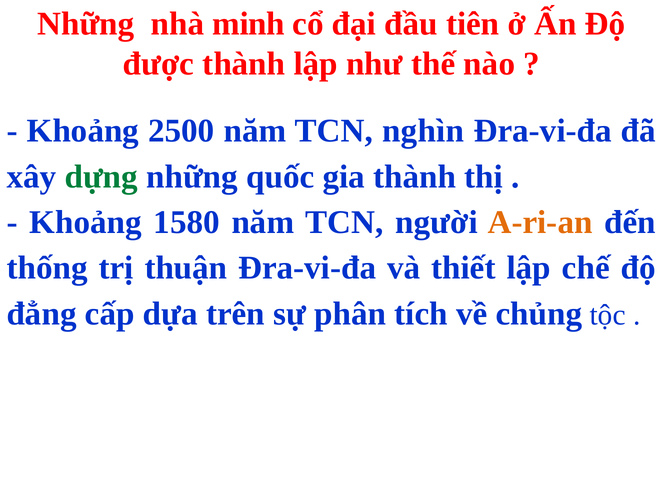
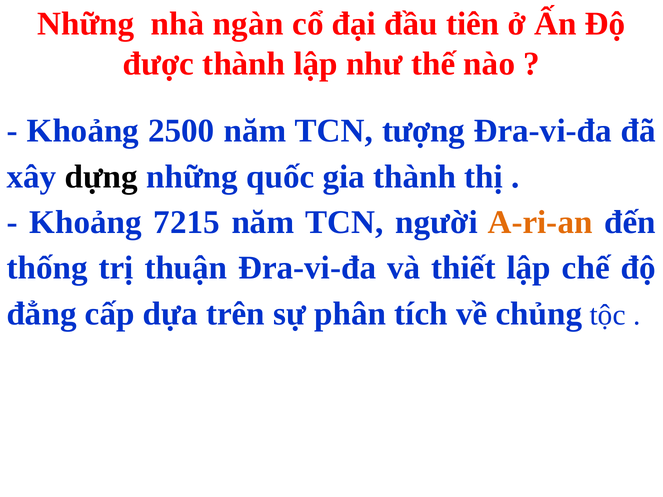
minh: minh -> ngàn
nghìn: nghìn -> tượng
dựng colour: green -> black
1580: 1580 -> 7215
